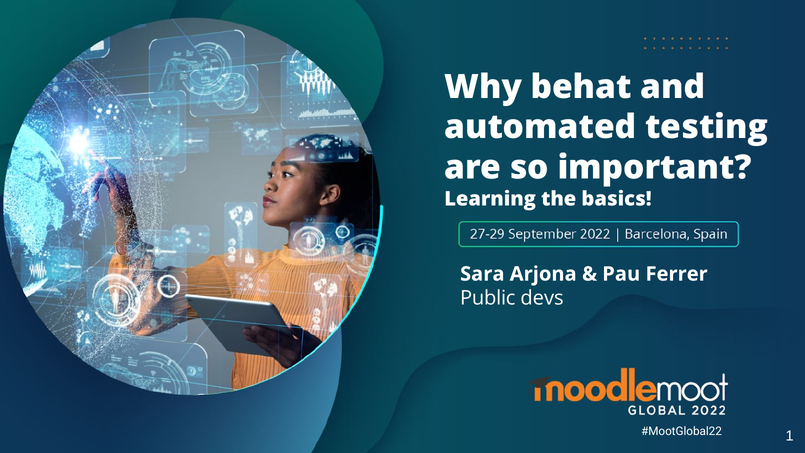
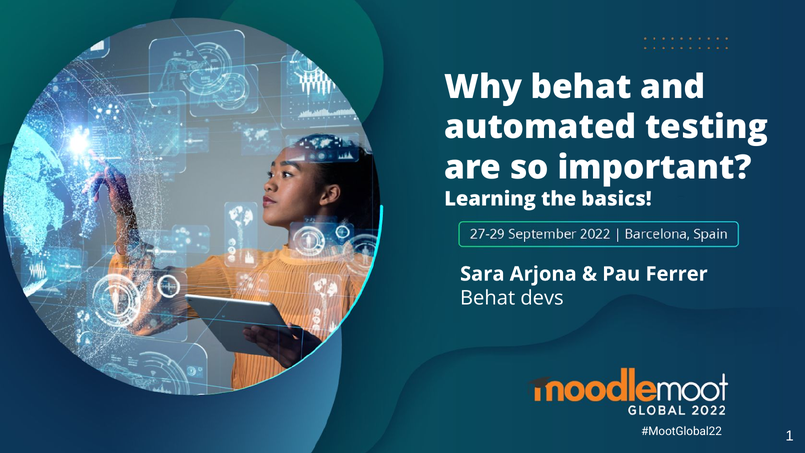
Public at (488, 298): Public -> Behat
